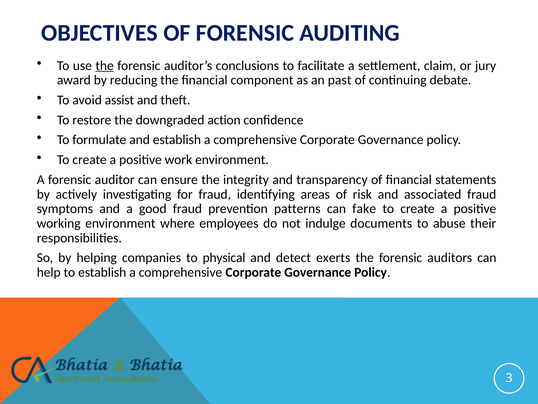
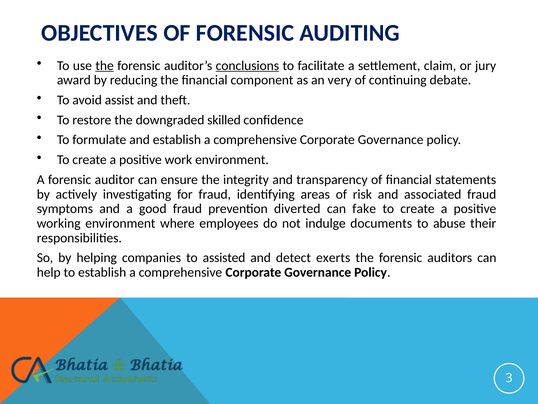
conclusions underline: none -> present
past: past -> very
action: action -> skilled
patterns: patterns -> diverted
physical: physical -> assisted
